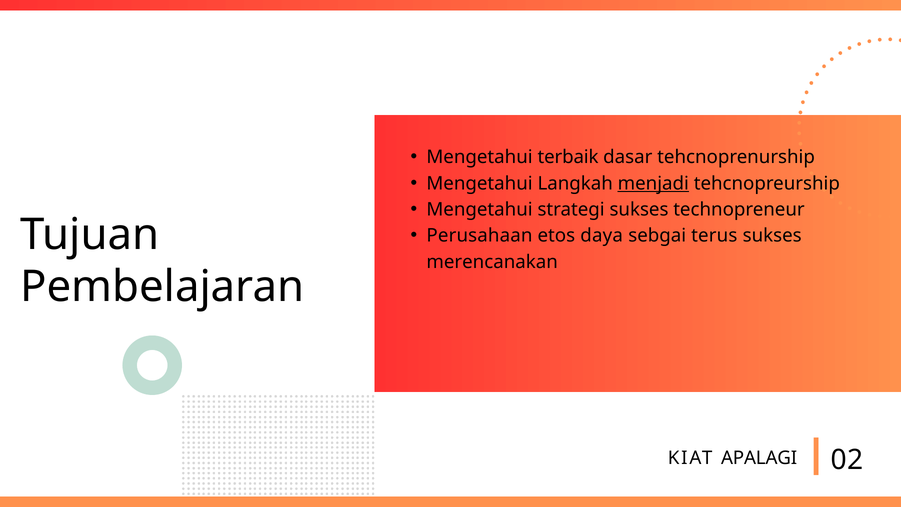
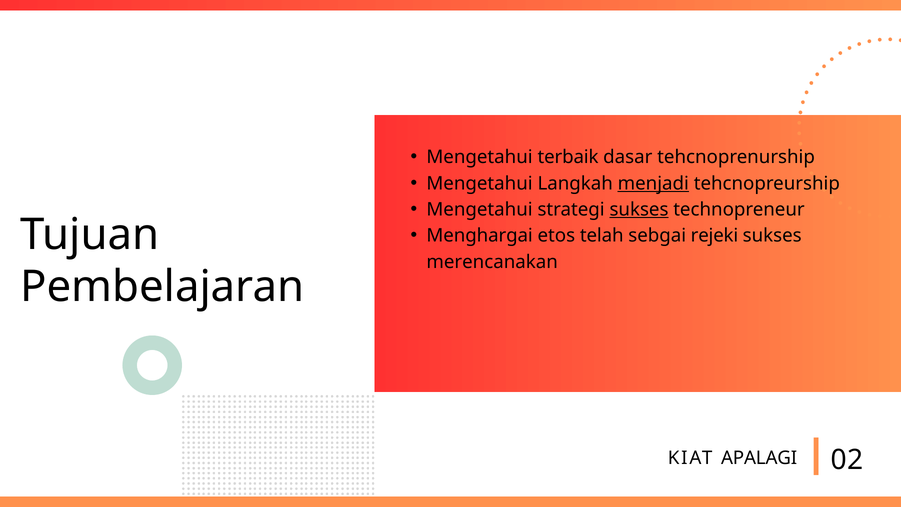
sukses at (639, 209) underline: none -> present
Perusahaan: Perusahaan -> Menghargai
daya: daya -> telah
terus: terus -> rejeki
